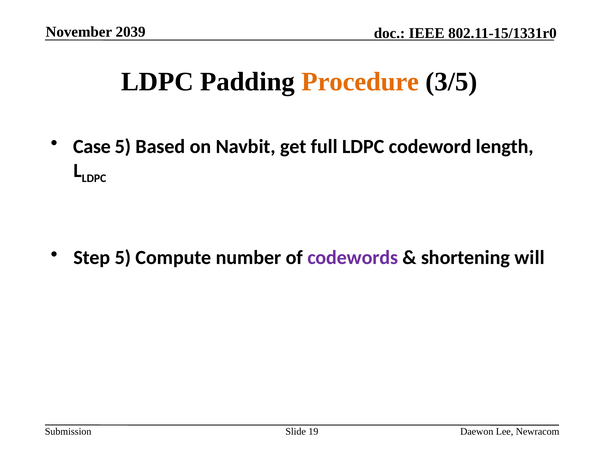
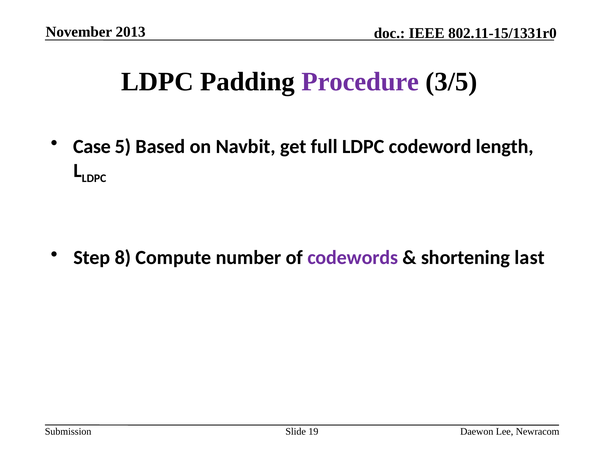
2039: 2039 -> 2013
Procedure colour: orange -> purple
Step 5: 5 -> 8
will: will -> last
